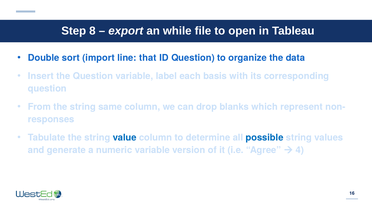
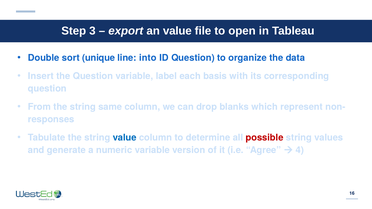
8: 8 -> 3
an while: while -> value
import: import -> unique
that: that -> into
possible colour: blue -> red
